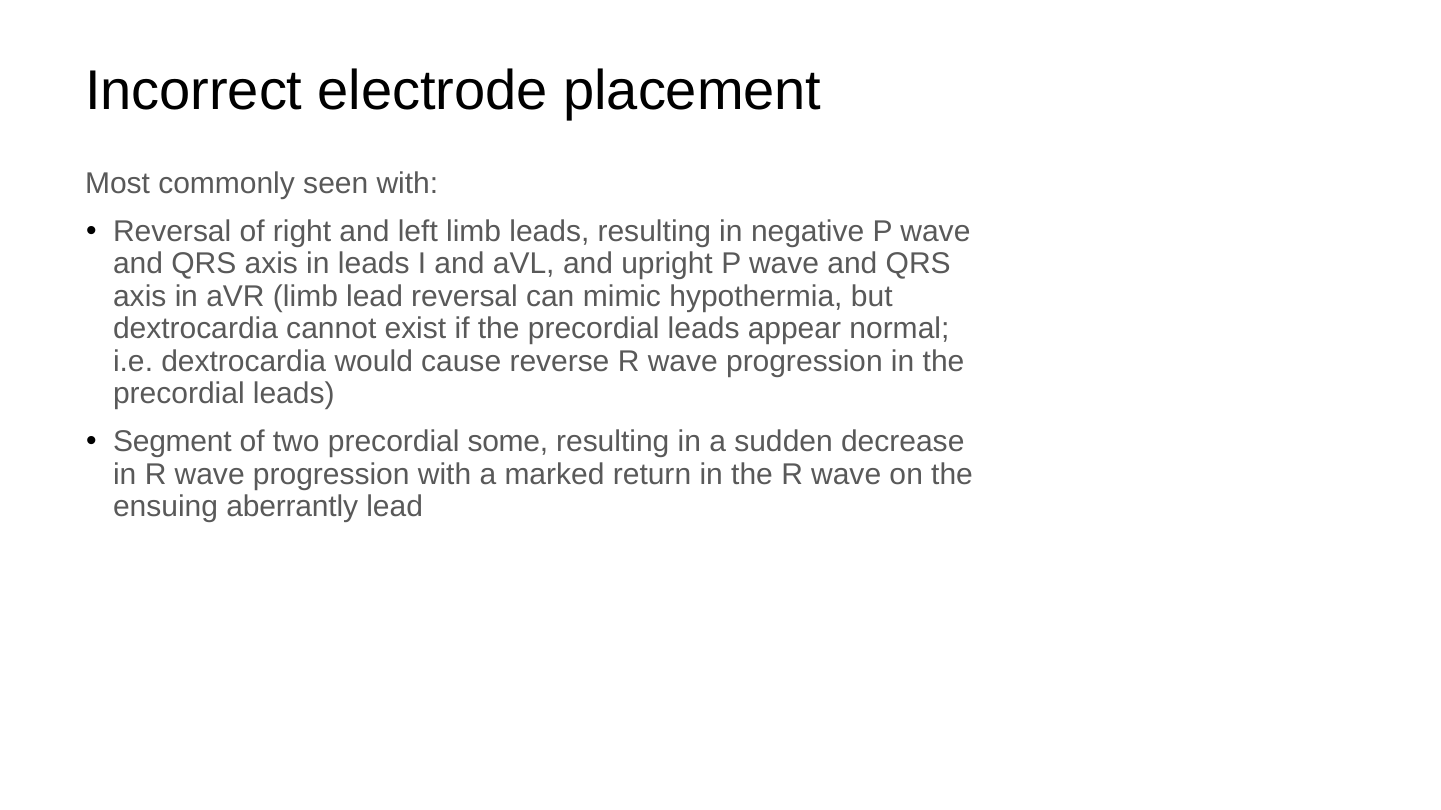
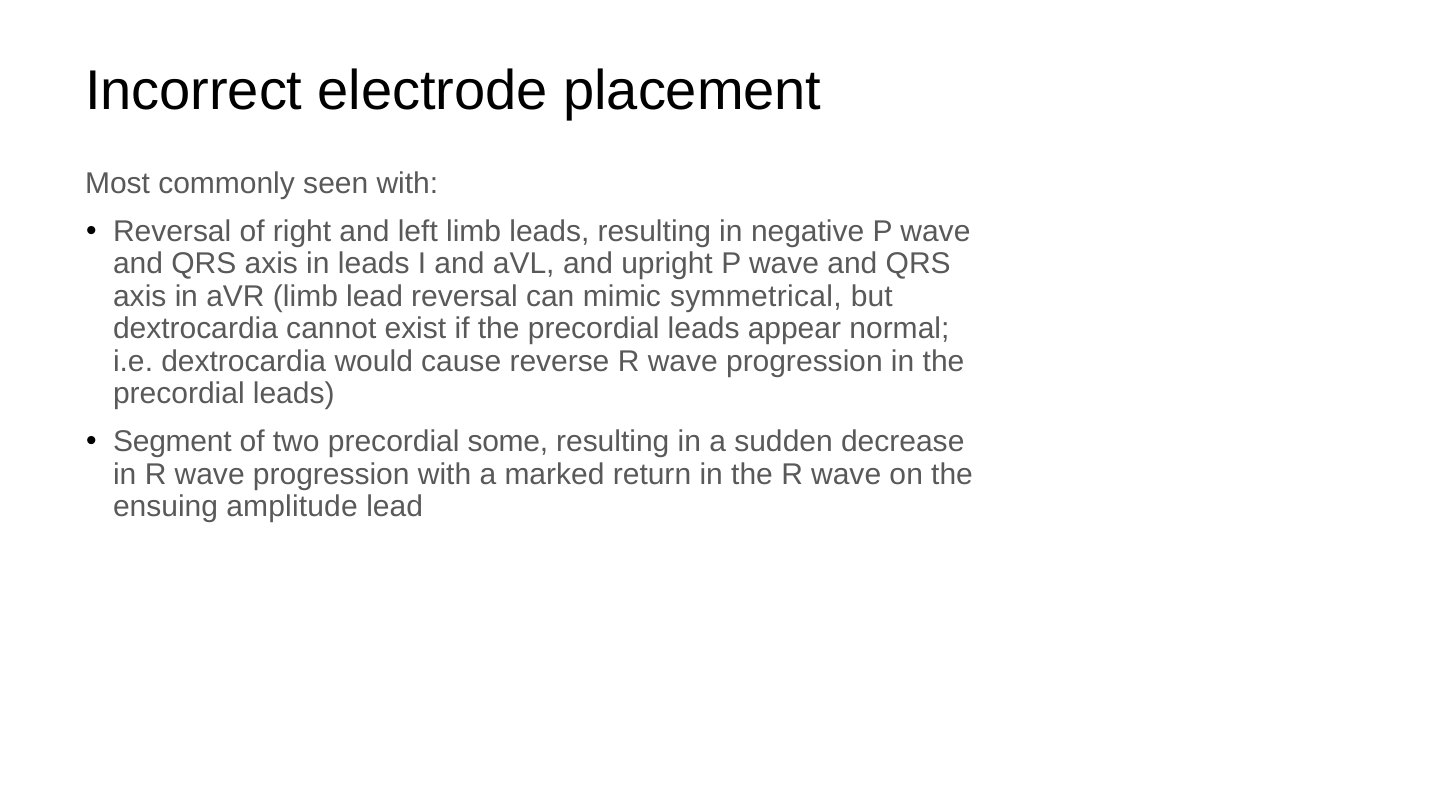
hypothermia: hypothermia -> symmetrical
aberrantly: aberrantly -> amplitude
